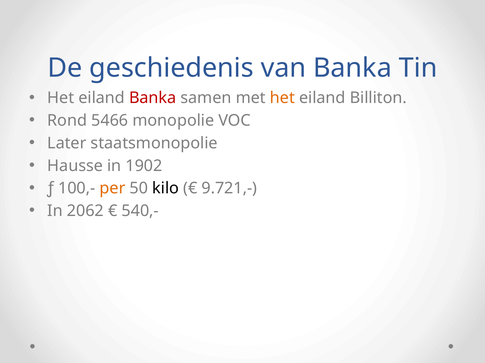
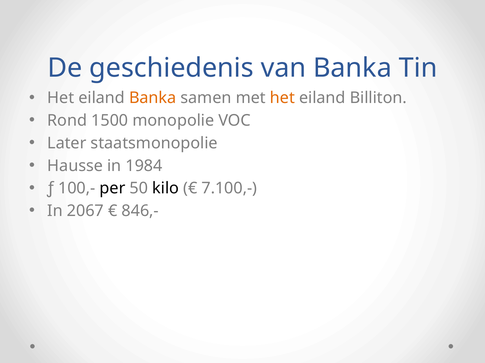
Banka at (153, 98) colour: red -> orange
5466: 5466 -> 1500
1902: 1902 -> 1984
per colour: orange -> black
9.721,-: 9.721,- -> 7.100,-
2062: 2062 -> 2067
540,-: 540,- -> 846,-
